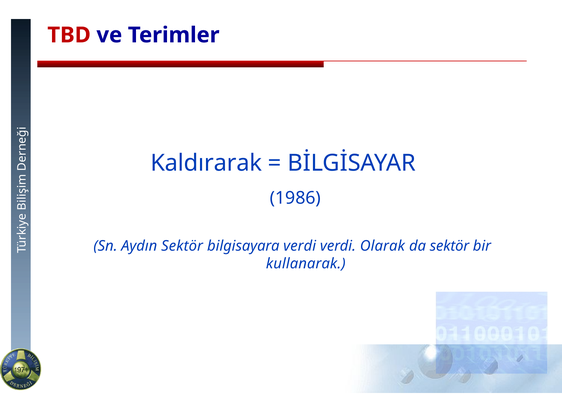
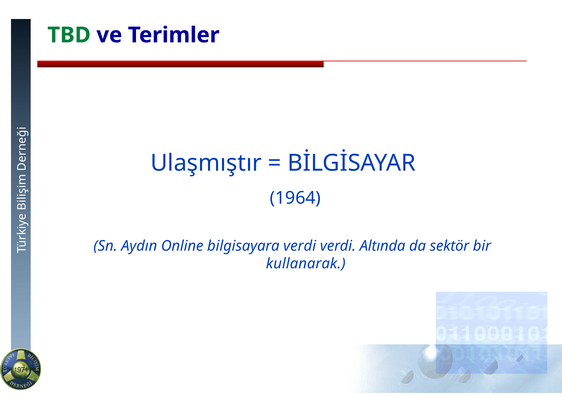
TBD colour: red -> green
Kaldırarak: Kaldırarak -> Ulaşmıştır
1986: 1986 -> 1964
Aydın Sektör: Sektör -> Online
Olarak: Olarak -> Altında
